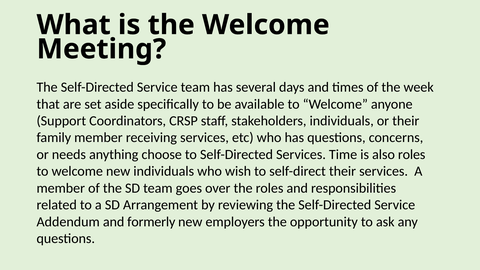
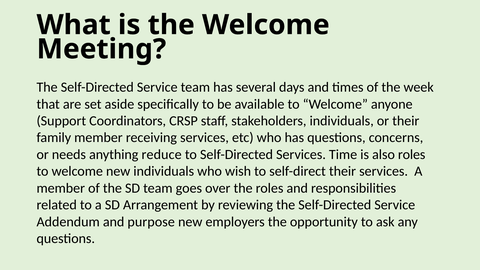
choose: choose -> reduce
formerly: formerly -> purpose
